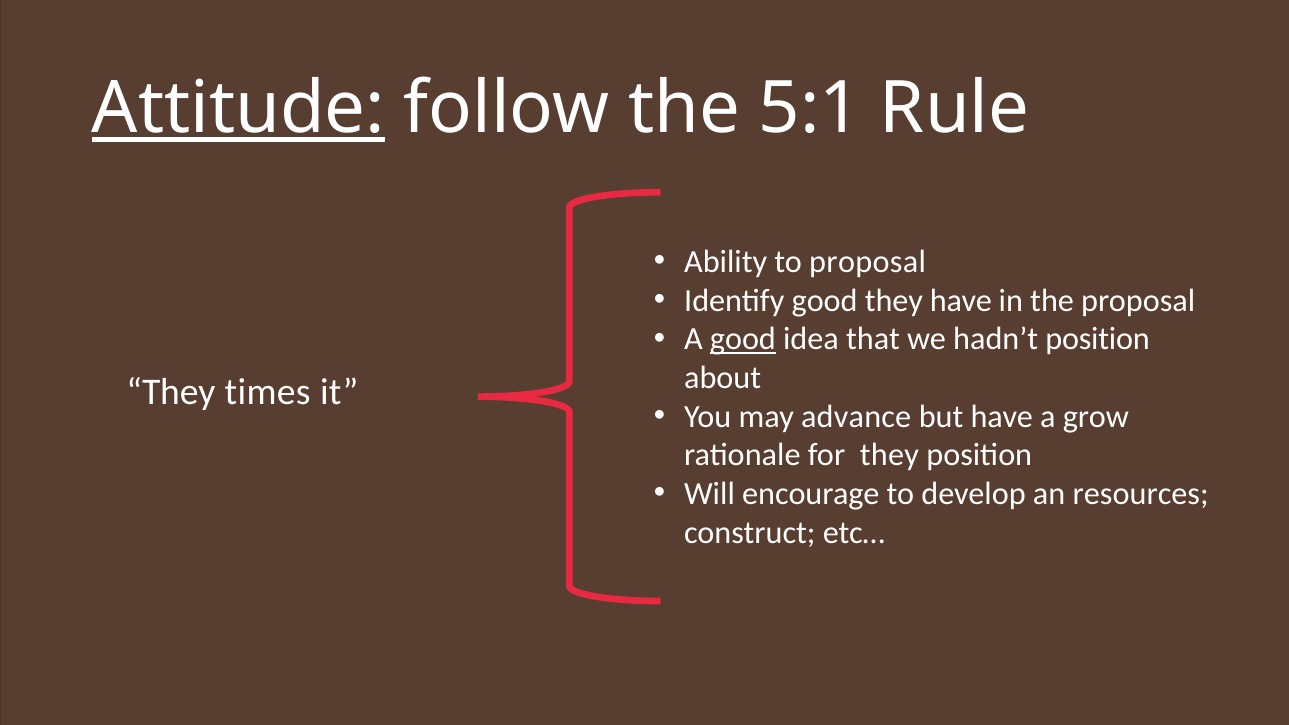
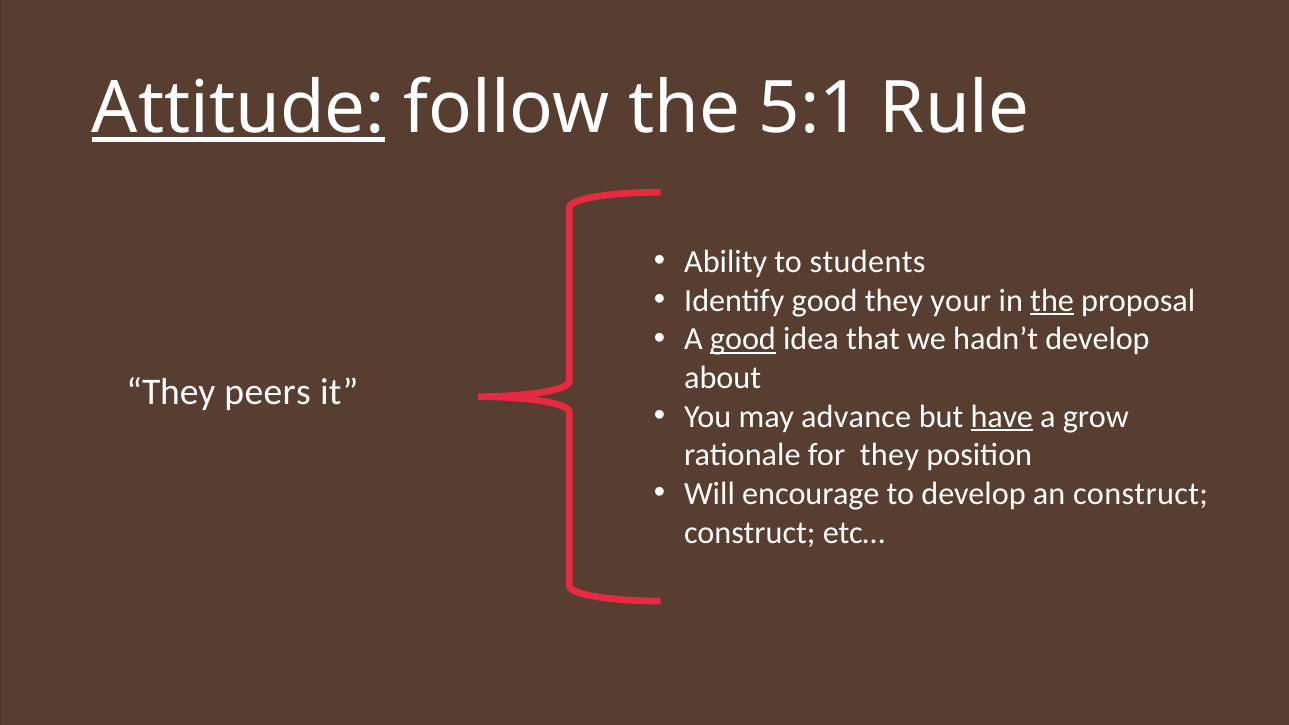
to proposal: proposal -> students
they have: have -> your
the at (1052, 301) underline: none -> present
hadn’t position: position -> develop
times: times -> peers
have at (1002, 417) underline: none -> present
an resources: resources -> construct
